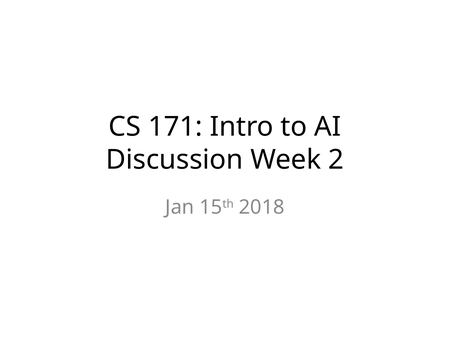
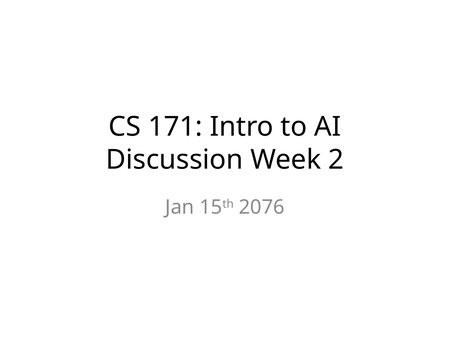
2018: 2018 -> 2076
